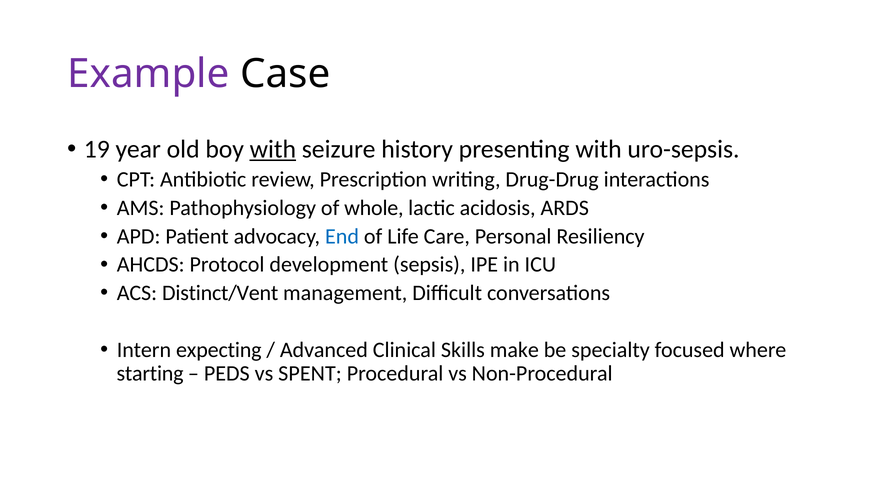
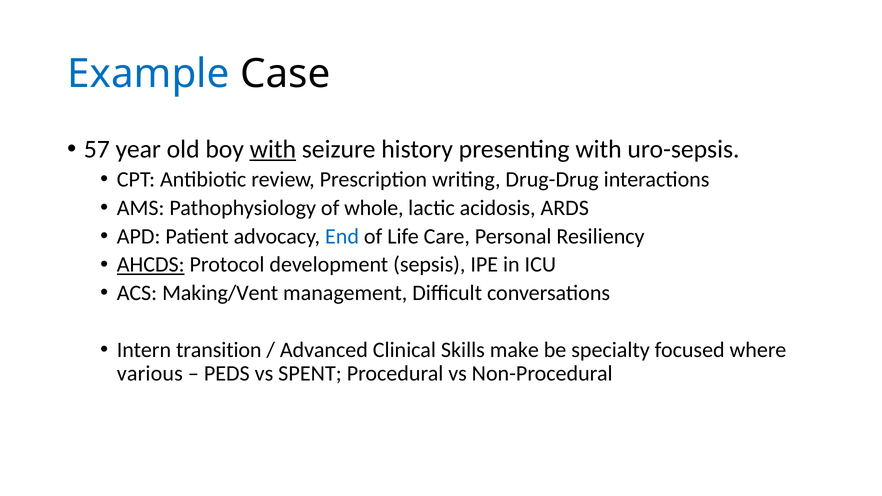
Example colour: purple -> blue
19: 19 -> 57
AHCDS underline: none -> present
Distinct/Vent: Distinct/Vent -> Making/Vent
expecting: expecting -> transition
starting: starting -> various
